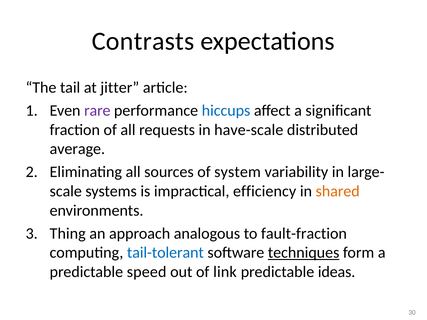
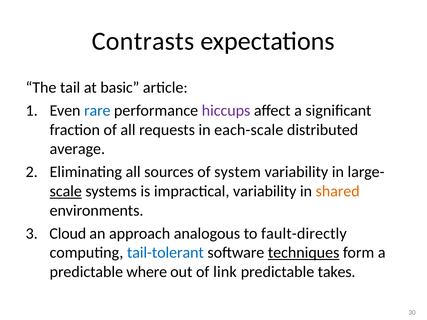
jitter: jitter -> basic
rare colour: purple -> blue
hiccups colour: blue -> purple
have-scale: have-scale -> each-scale
scale underline: none -> present
impractical efficiency: efficiency -> variability
Thing: Thing -> Cloud
fault-fraction: fault-fraction -> fault-directly
speed: speed -> where
ideas: ideas -> takes
